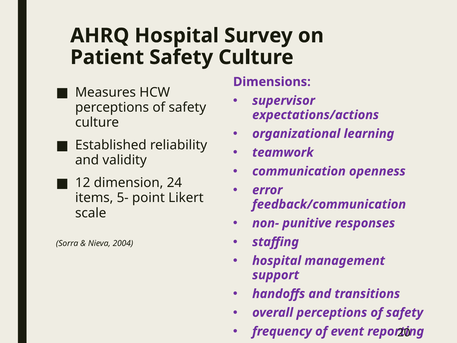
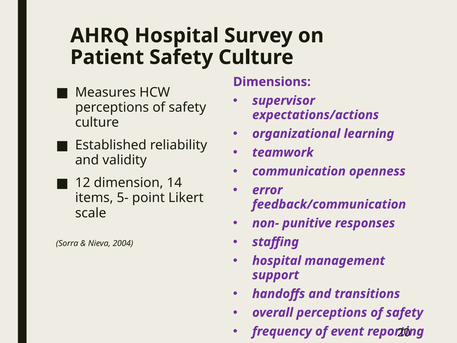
24: 24 -> 14
